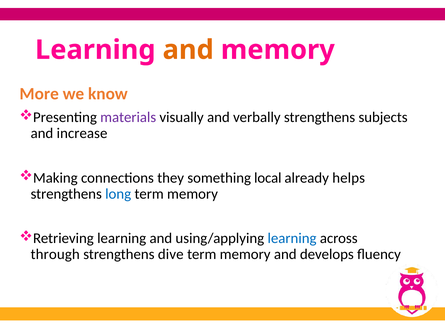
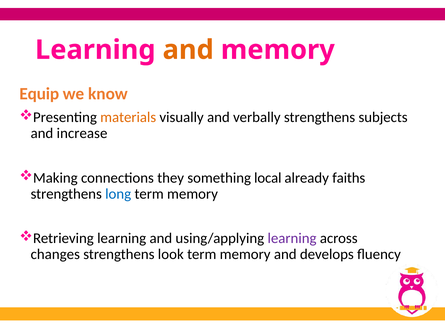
More: More -> Equip
materials colour: purple -> orange
helps: helps -> faiths
learning at (292, 238) colour: blue -> purple
through: through -> changes
dive: dive -> look
